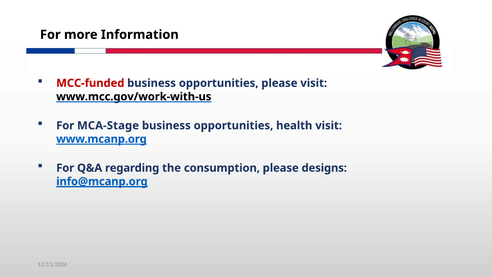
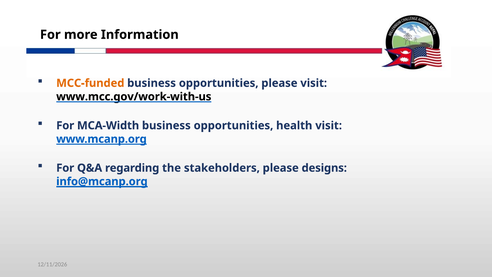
MCC-funded colour: red -> orange
MCA-Stage: MCA-Stage -> MCA-Width
consumption: consumption -> stakeholders
